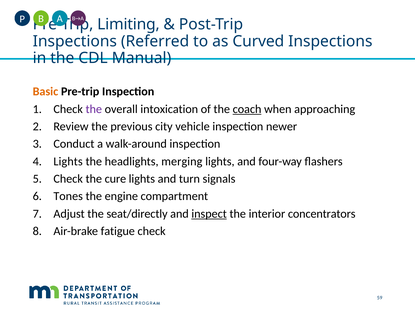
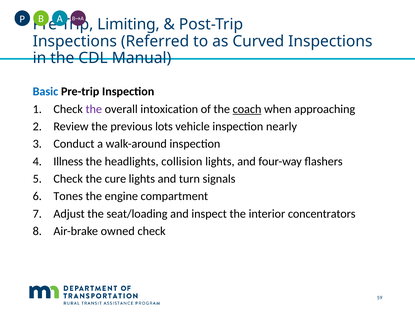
Basic colour: orange -> blue
city: city -> lots
newer: newer -> nearly
Lights at (68, 161): Lights -> Illness
merging: merging -> collision
seat/directly: seat/directly -> seat/loading
inspect underline: present -> none
fatigue: fatigue -> owned
